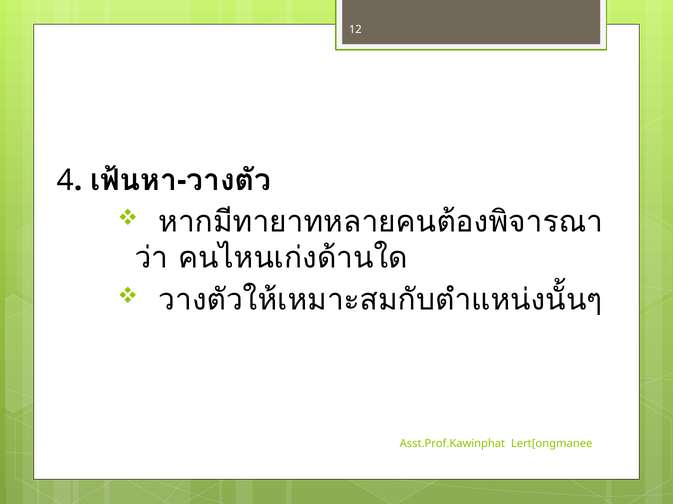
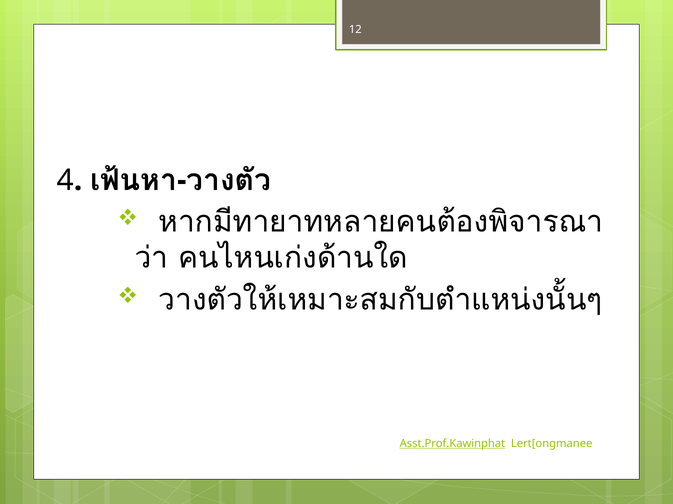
Asst.Prof.Kawinphat underline: none -> present
